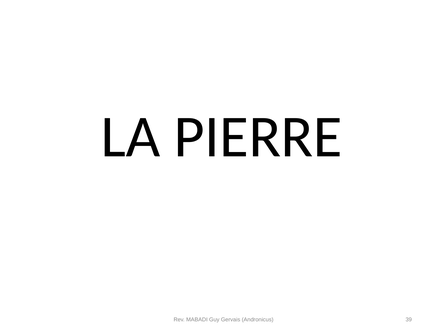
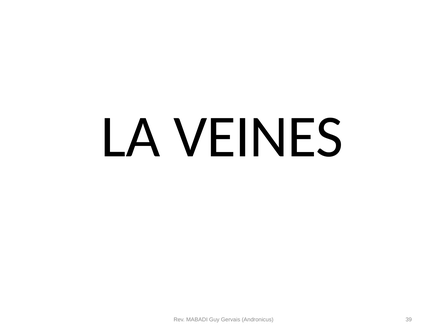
PIERRE: PIERRE -> VEINES
